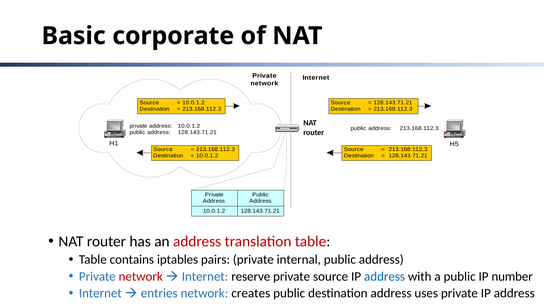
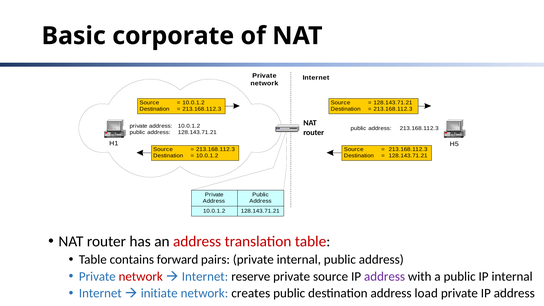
iptables: iptables -> forward
address at (385, 276) colour: blue -> purple
IP number: number -> internal
entries: entries -> initiate
uses: uses -> load
